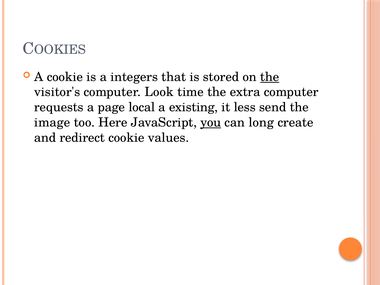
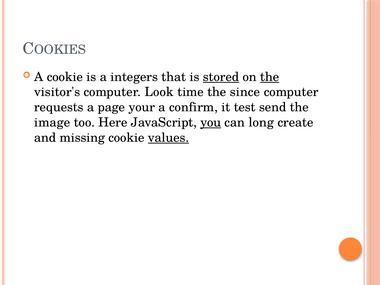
stored underline: none -> present
extra: extra -> since
local: local -> your
existing: existing -> confirm
less: less -> test
redirect: redirect -> missing
values underline: none -> present
